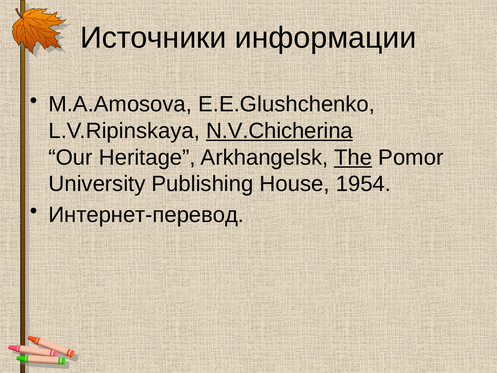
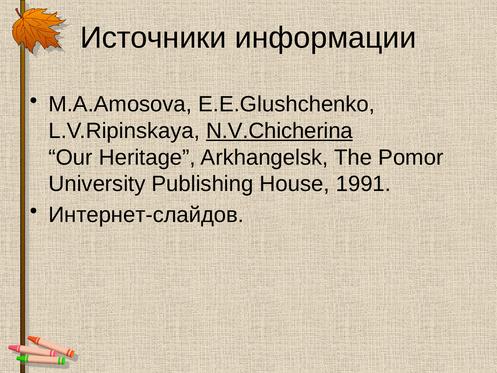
The underline: present -> none
1954: 1954 -> 1991
Интернет-перевод: Интернет-перевод -> Интернет-слайдов
